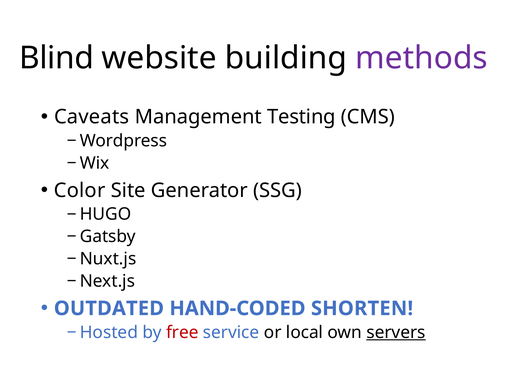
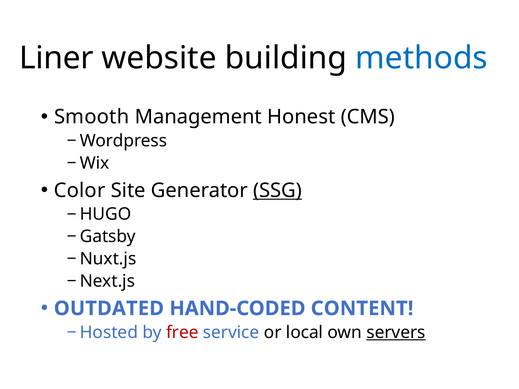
Blind: Blind -> Liner
methods colour: purple -> blue
Caveats: Caveats -> Smooth
Testing: Testing -> Honest
SSG underline: none -> present
SHORTEN: SHORTEN -> CONTENT
